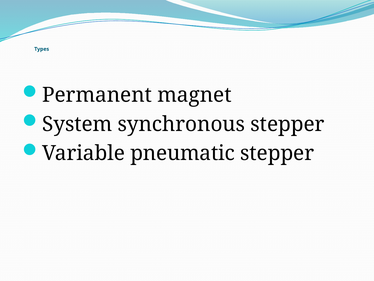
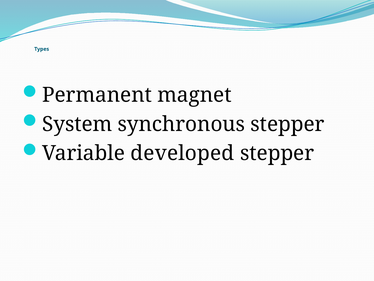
pneumatic: pneumatic -> developed
